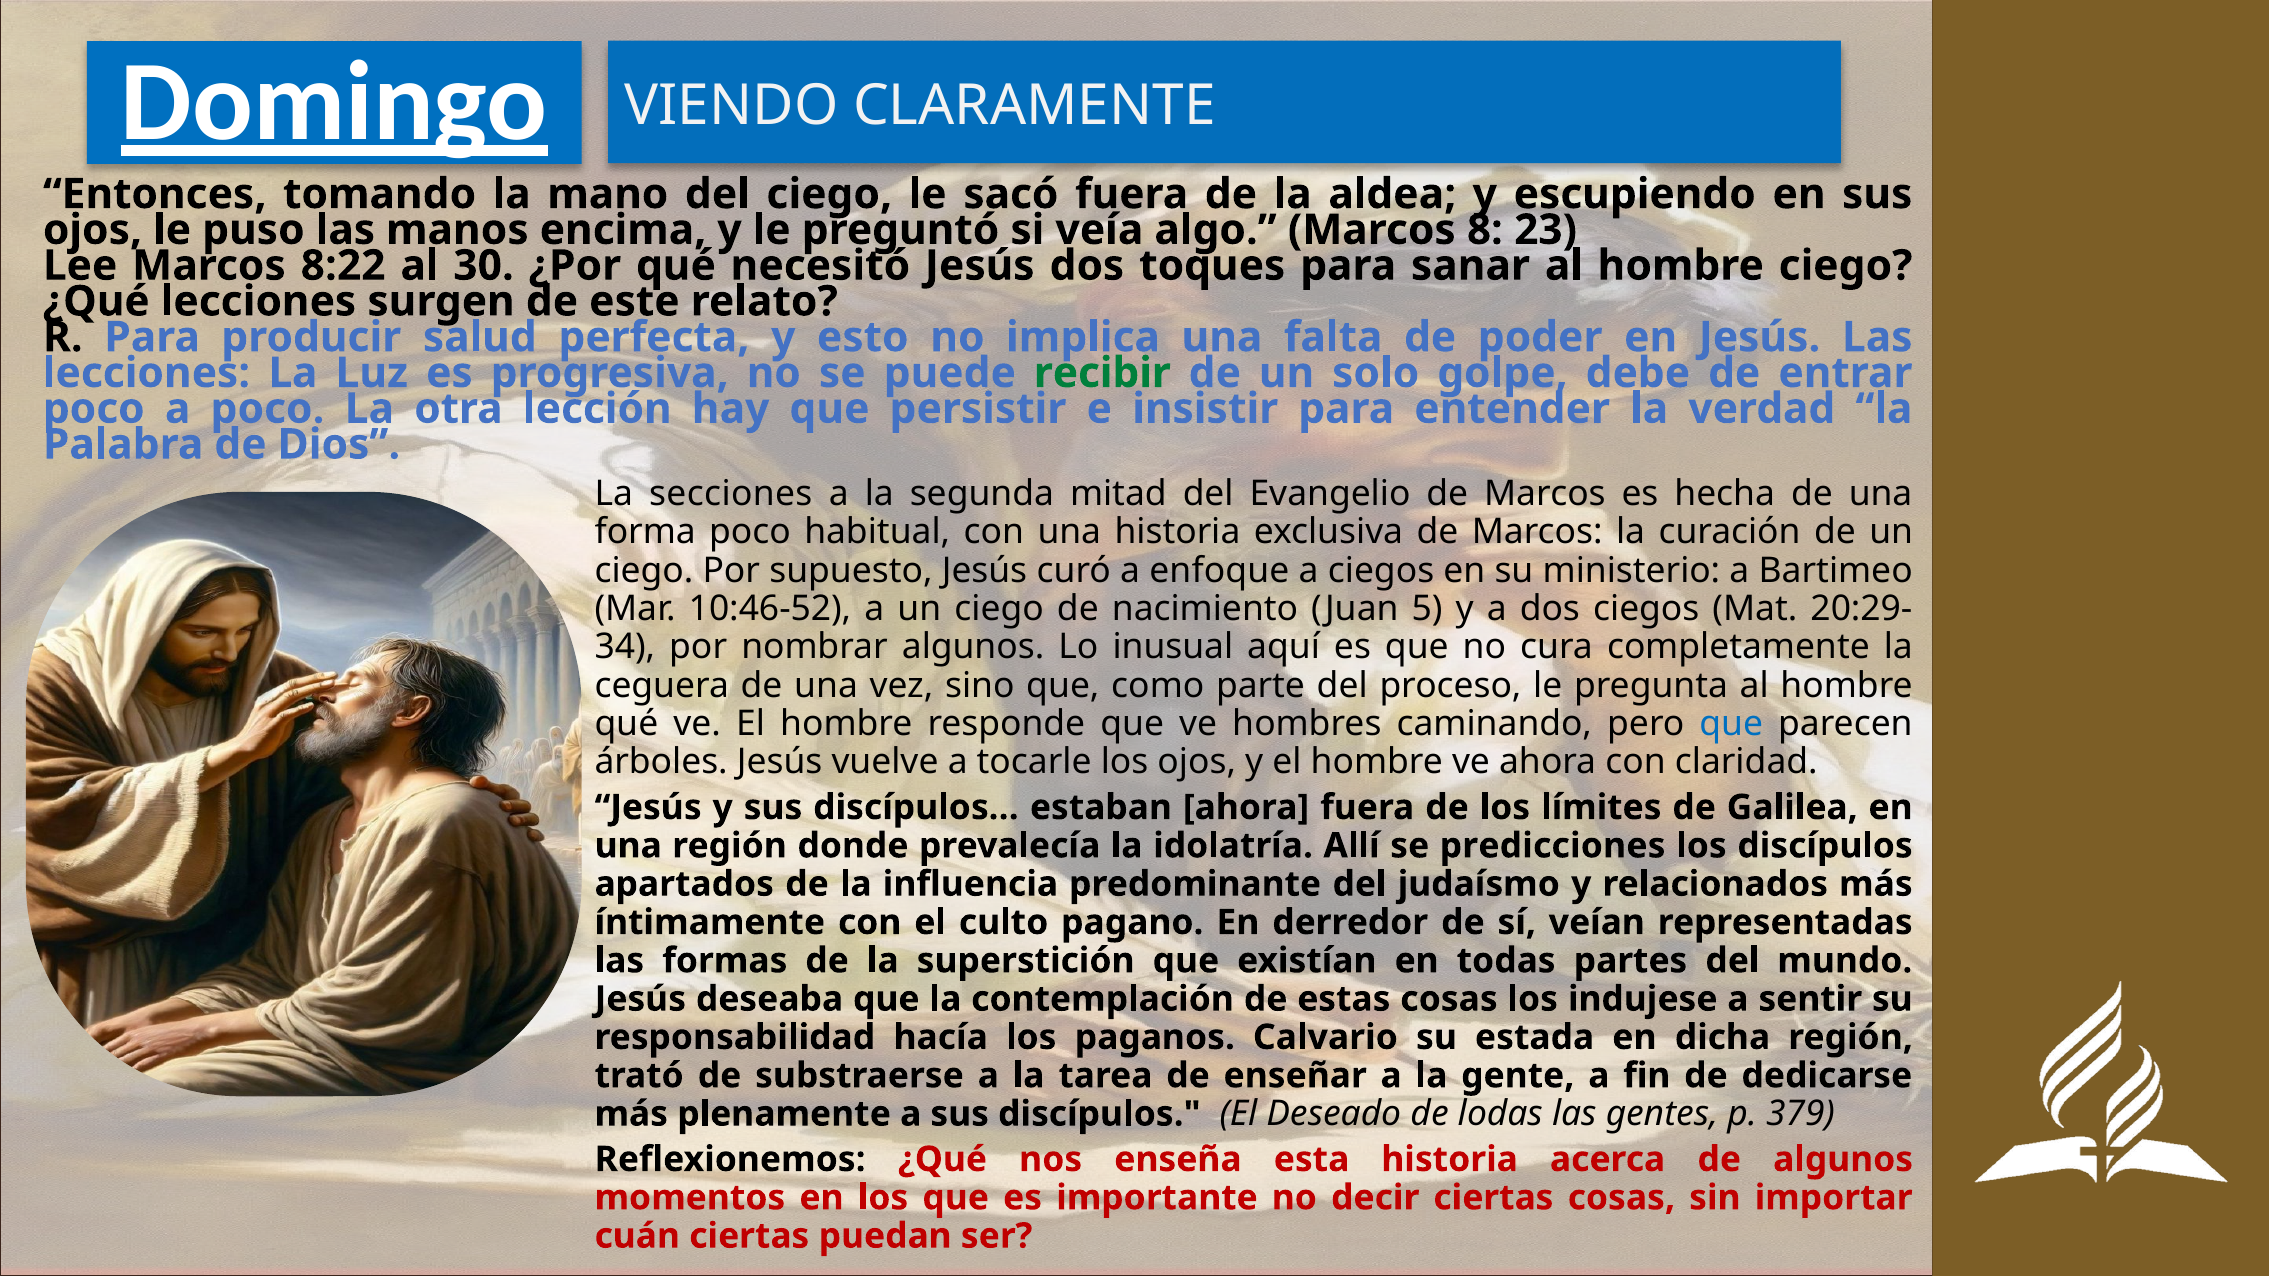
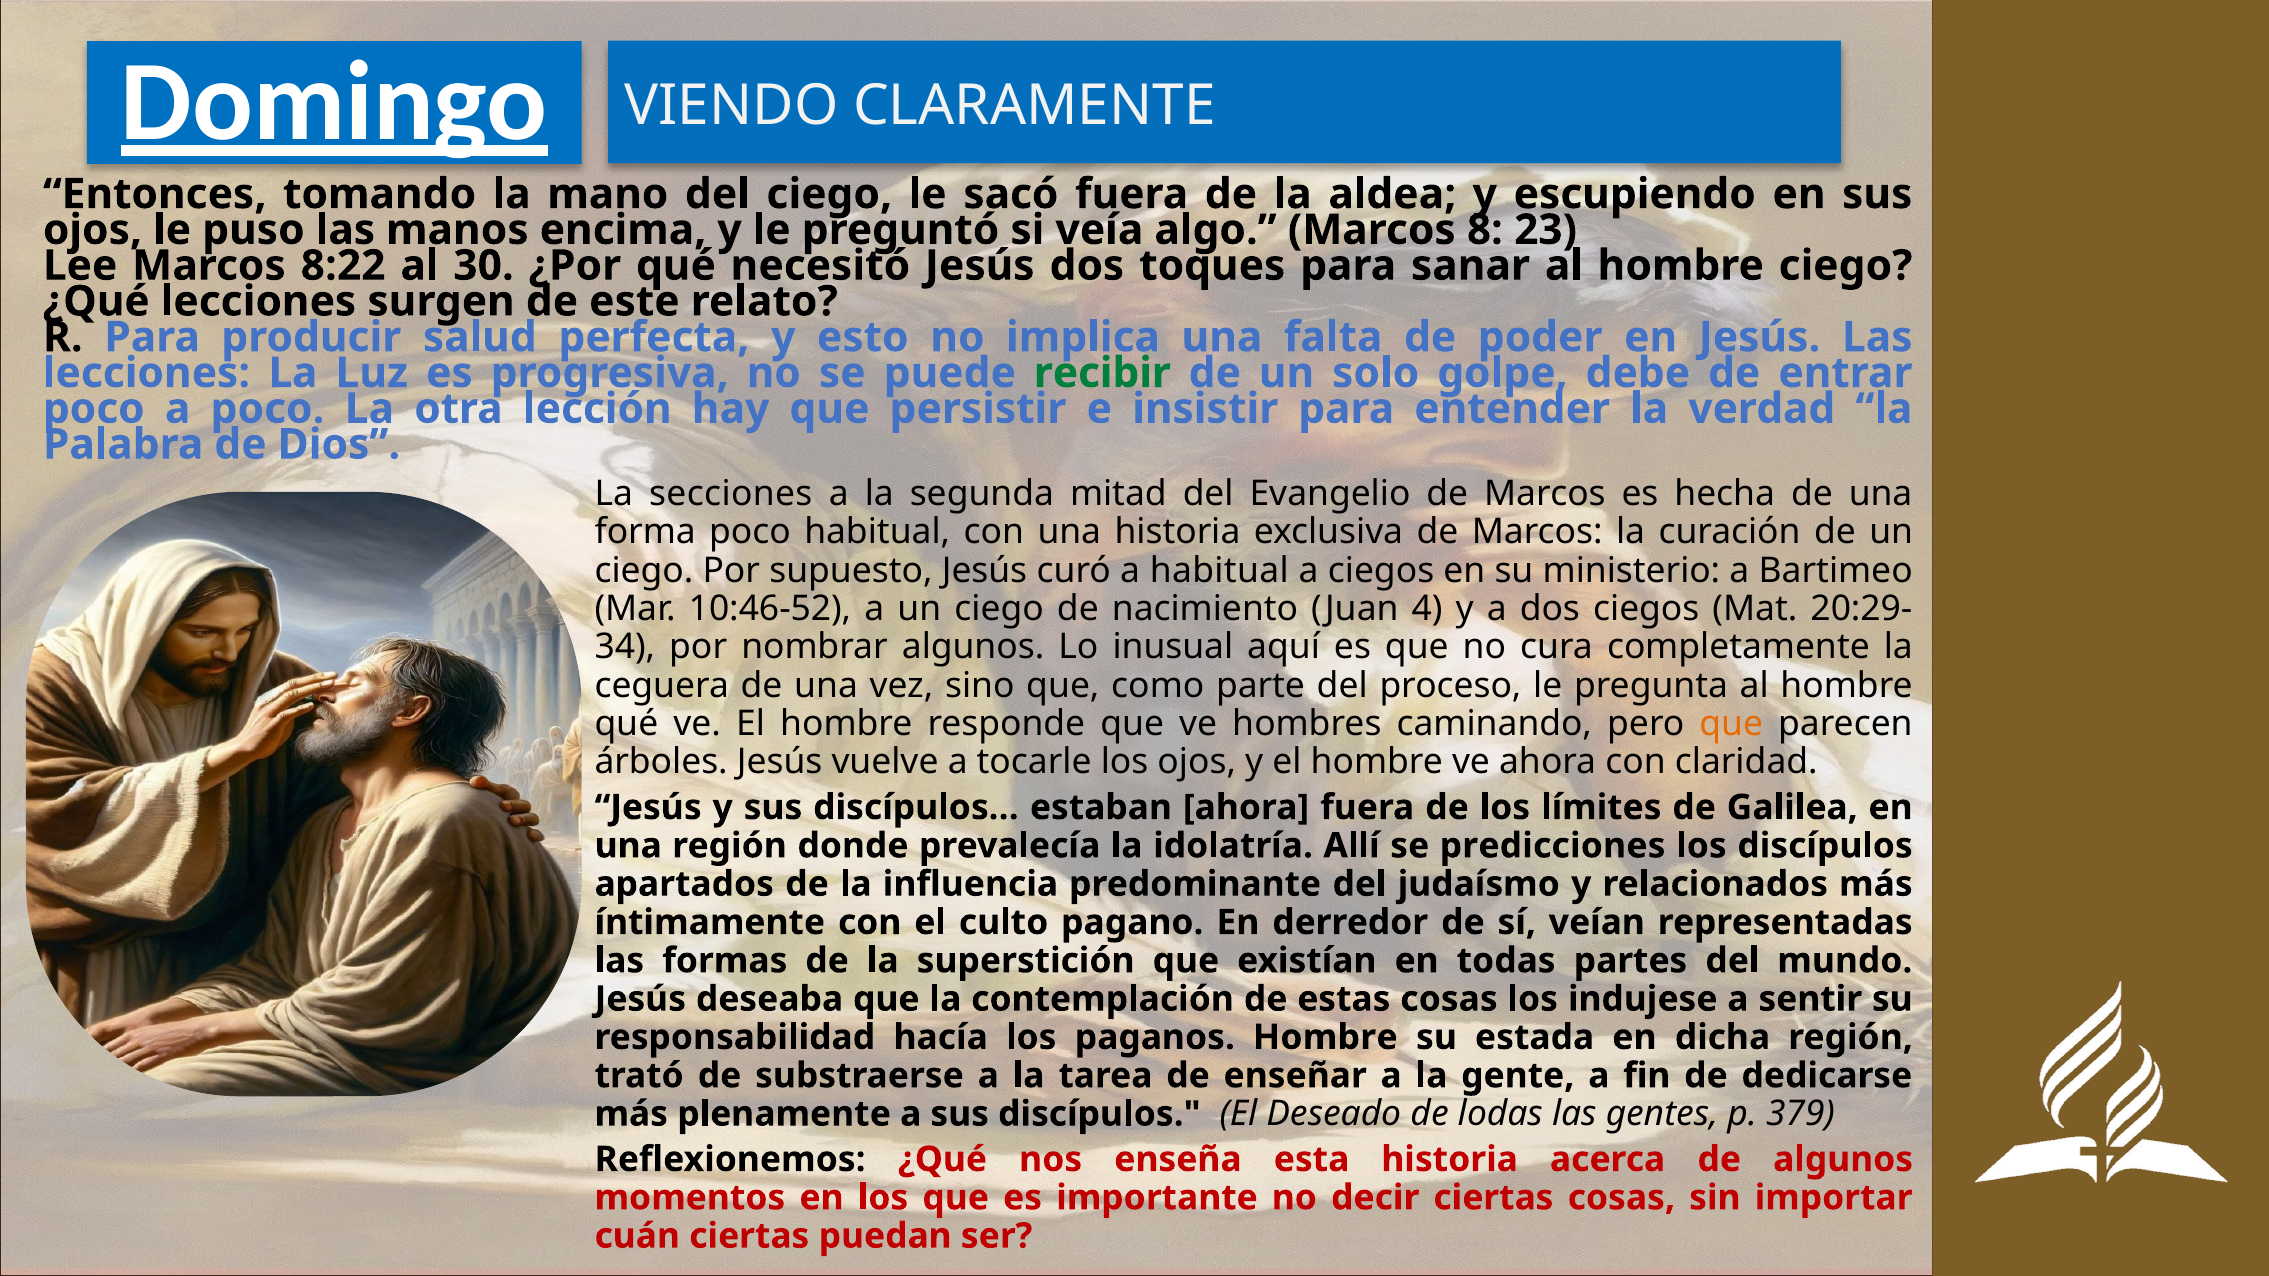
a enfoque: enfoque -> habitual
5: 5 -> 4
que at (1731, 724) colour: blue -> orange
paganos Calvario: Calvario -> Hombre
